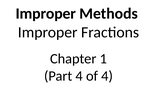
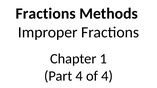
Improper at (46, 14): Improper -> Fractions
